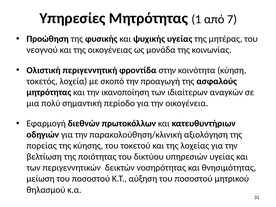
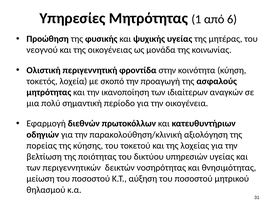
7: 7 -> 6
